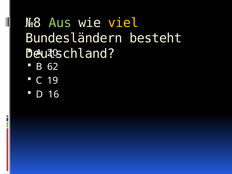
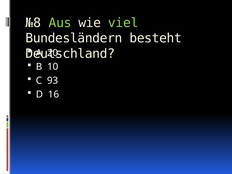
viel colour: yellow -> light green
62: 62 -> 10
19: 19 -> 93
